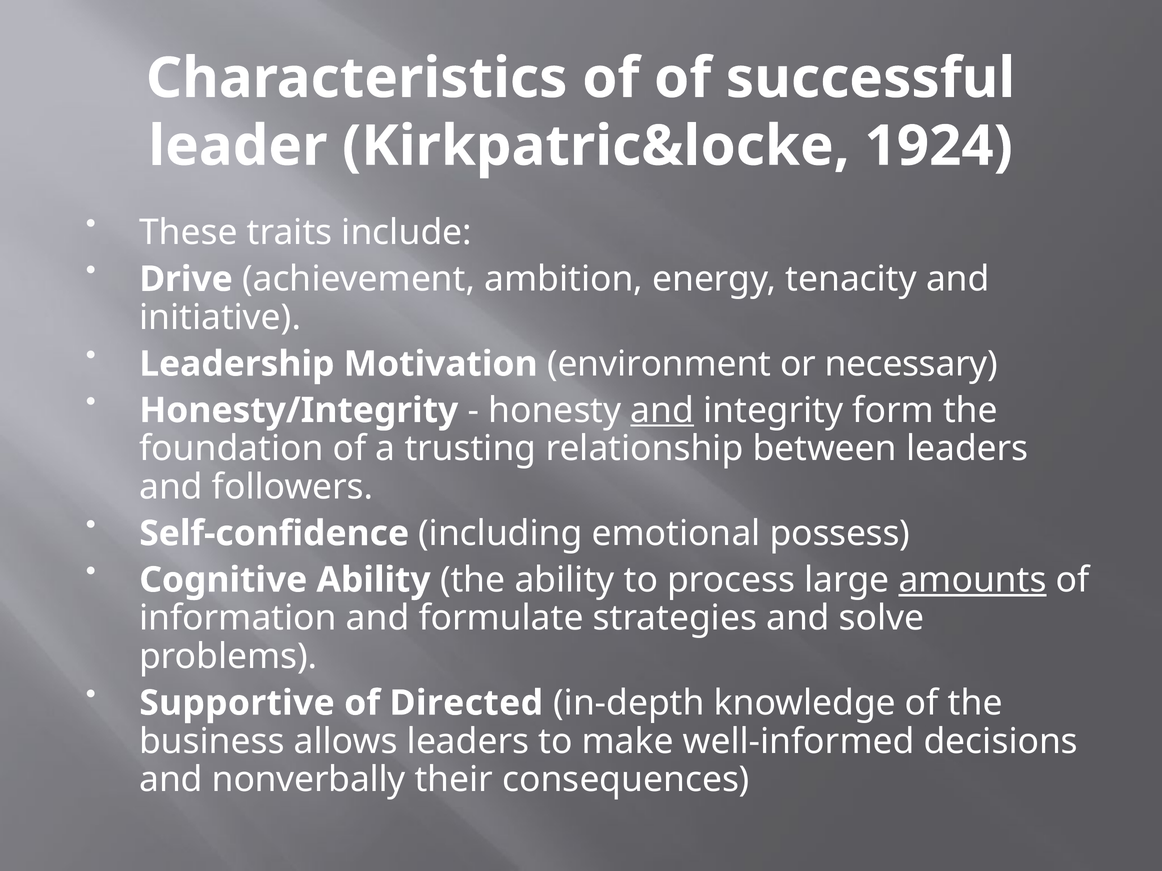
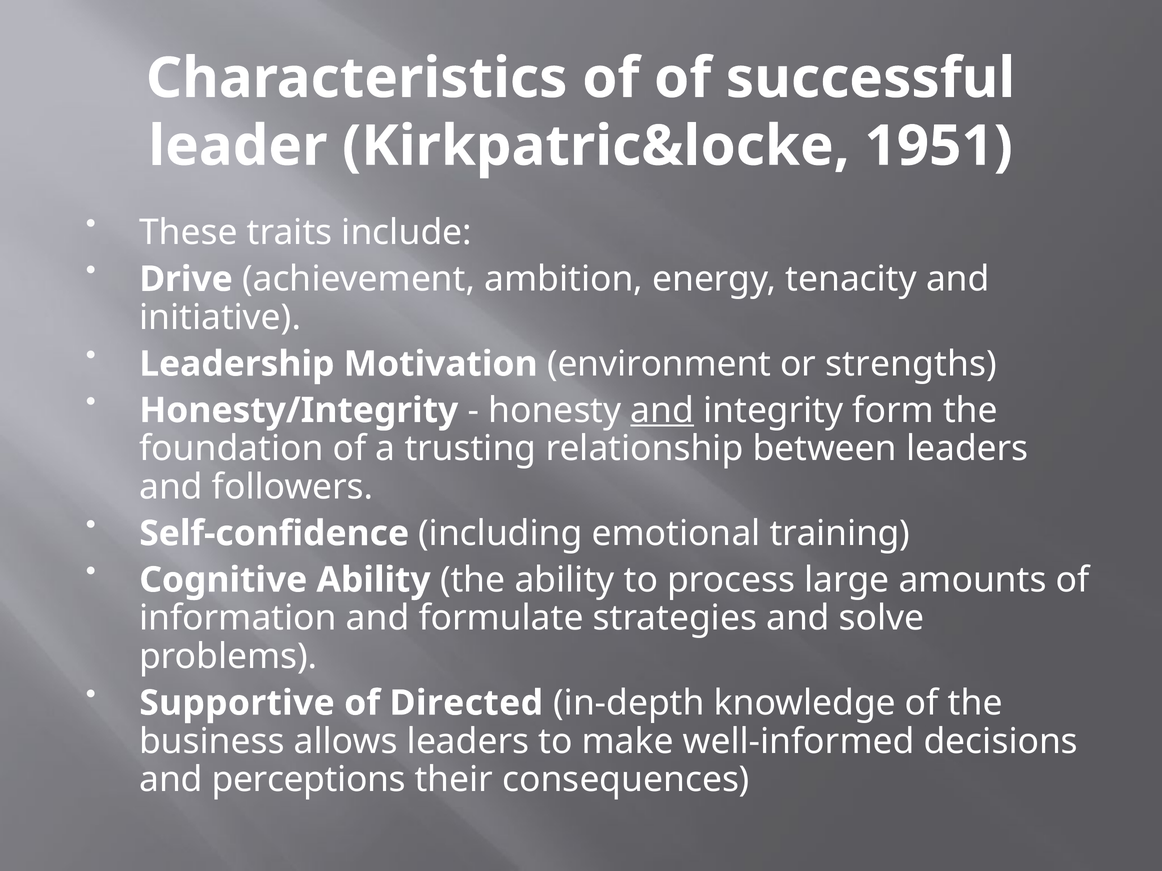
1924: 1924 -> 1951
necessary: necessary -> strengths
possess: possess -> training
amounts underline: present -> none
nonverbally: nonverbally -> perceptions
